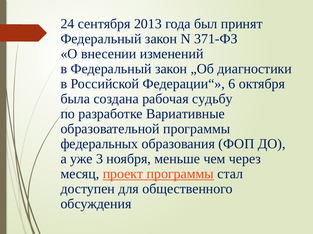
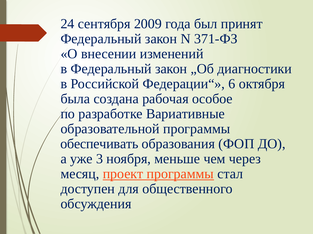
2013: 2013 -> 2009
судьбу: судьбу -> особое
федеральных: федеральных -> обеспечивать
